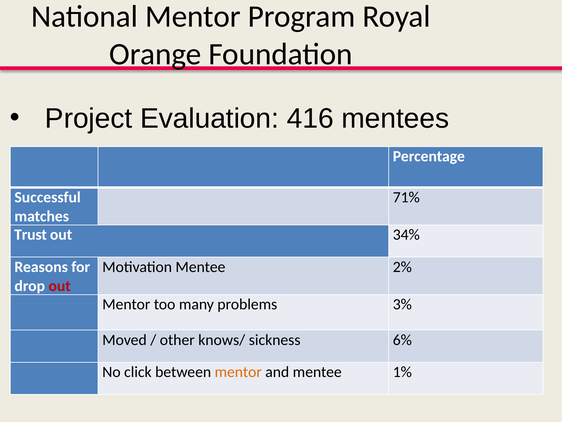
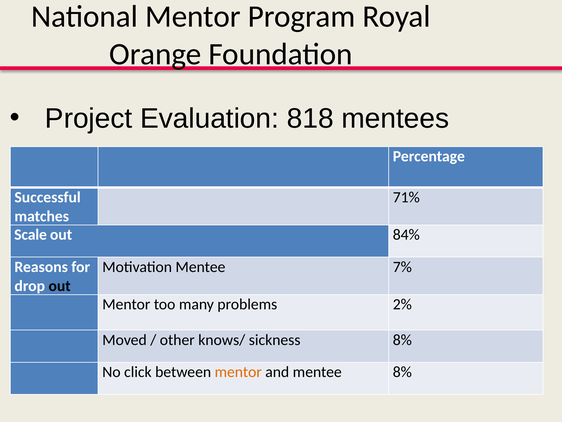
416: 416 -> 818
Trust: Trust -> Scale
34%: 34% -> 84%
2%: 2% -> 7%
out at (60, 286) colour: red -> black
3%: 3% -> 2%
sickness 6%: 6% -> 8%
mentee 1%: 1% -> 8%
